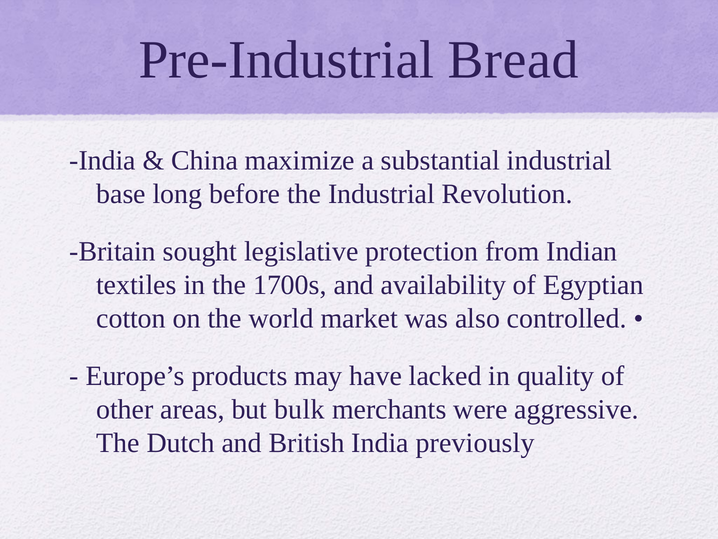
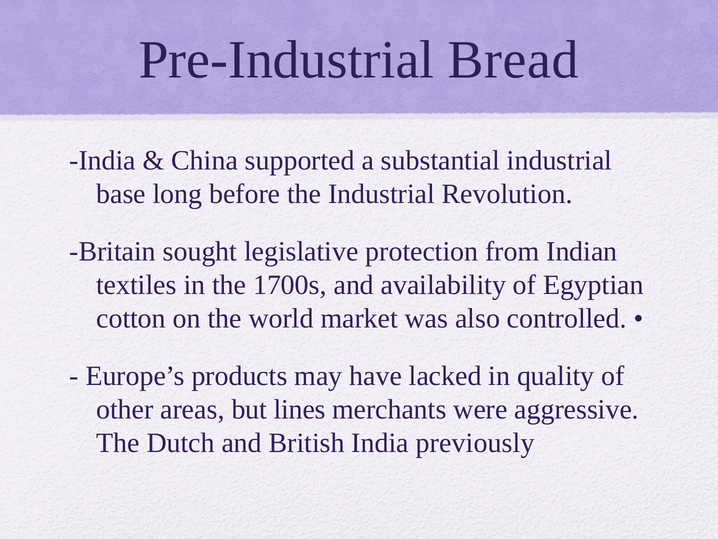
maximize: maximize -> supported
bulk: bulk -> lines
